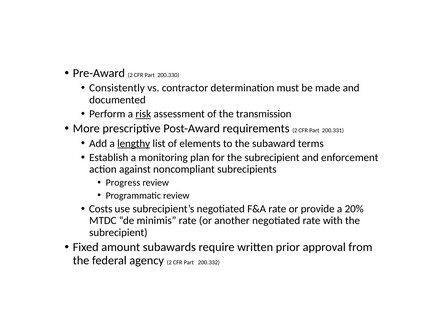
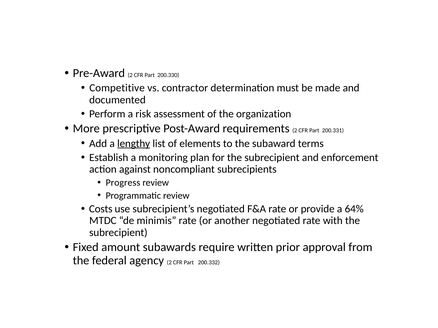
Consistently: Consistently -> Competitive
risk underline: present -> none
transmission: transmission -> organization
20%: 20% -> 64%
